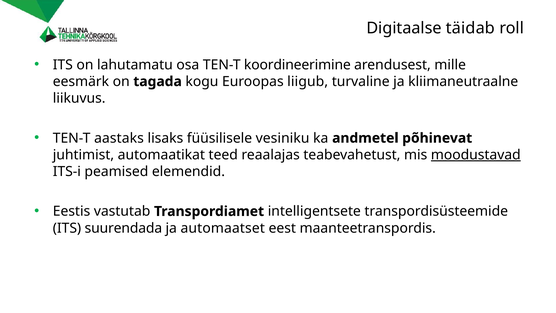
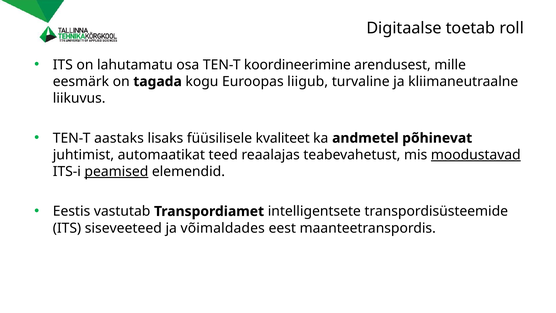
täidab: täidab -> toetab
vesiniku: vesiniku -> kvaliteet
peamised underline: none -> present
suurendada: suurendada -> siseveeteed
automaatset: automaatset -> võimaldades
